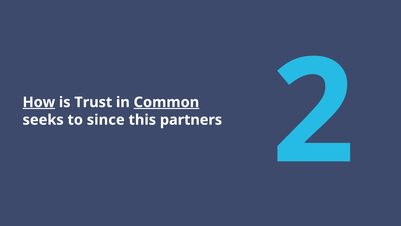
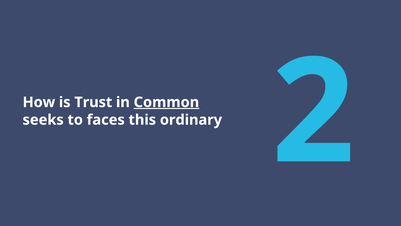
How underline: present -> none
since: since -> faces
partners: partners -> ordinary
